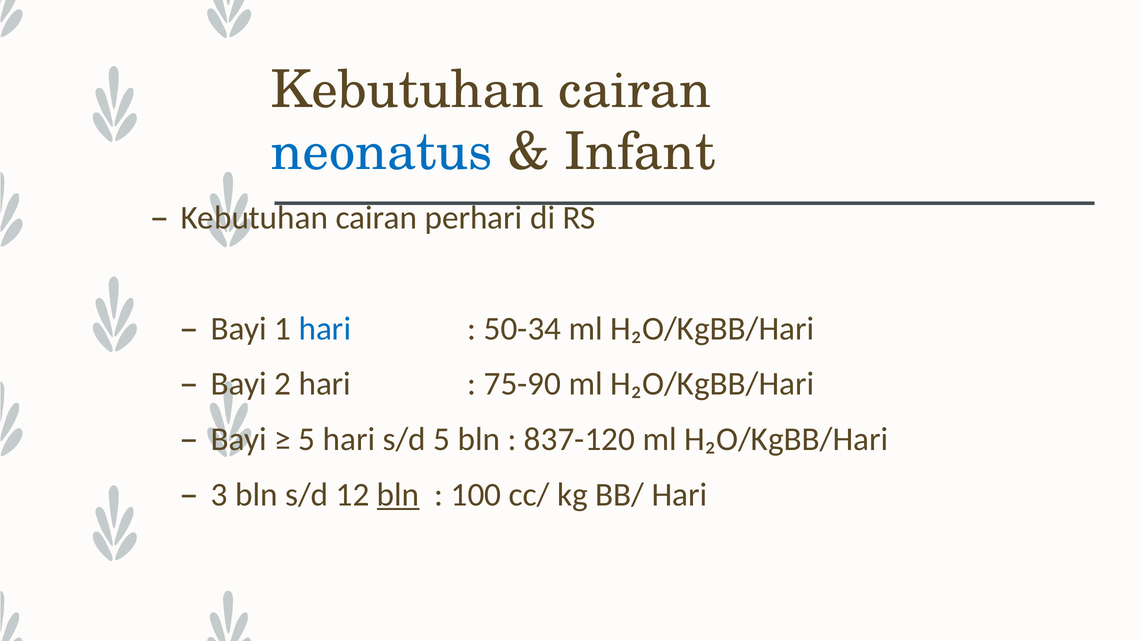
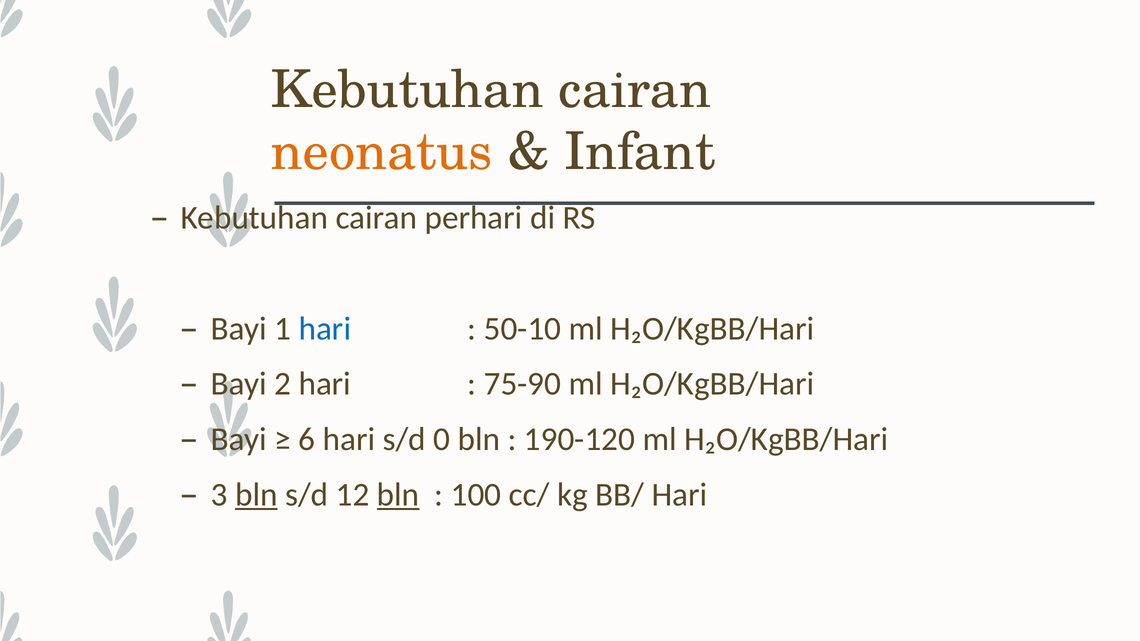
neonatus colour: blue -> orange
50-34: 50-34 -> 50-10
5 at (307, 439): 5 -> 6
s/d 5: 5 -> 0
837-120: 837-120 -> 190-120
bln at (256, 495) underline: none -> present
